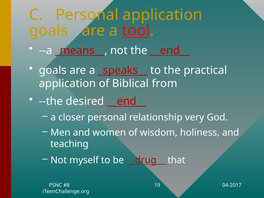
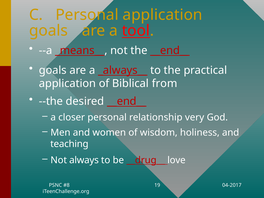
_speaks__: _speaks__ -> _always__
myself: myself -> always
that: that -> love
